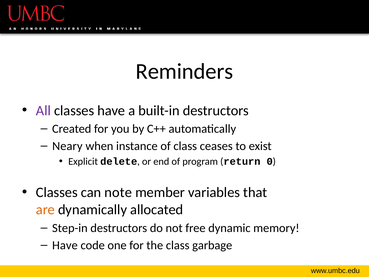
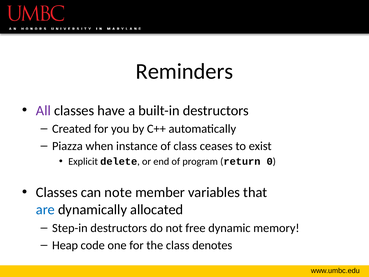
Neary: Neary -> Piazza
are colour: orange -> blue
Have at (65, 245): Have -> Heap
garbage: garbage -> denotes
